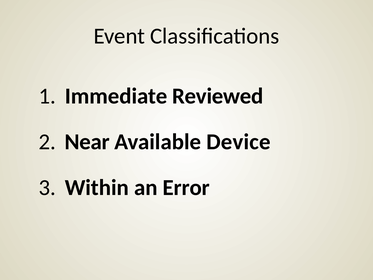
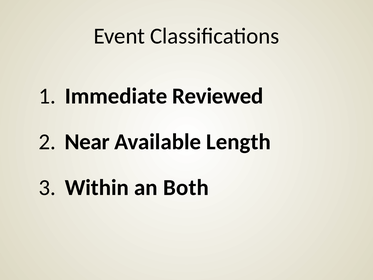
Device: Device -> Length
Error: Error -> Both
